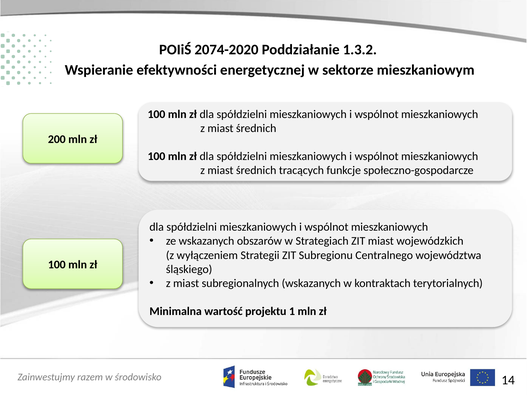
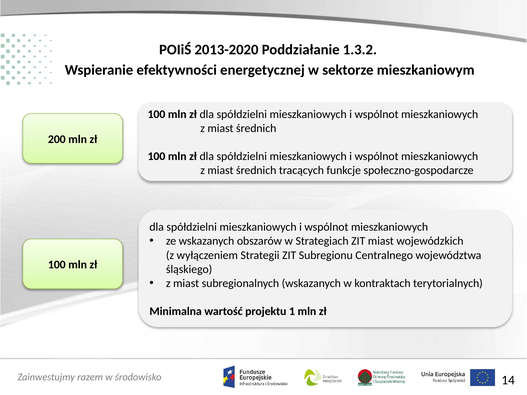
2074-2020: 2074-2020 -> 2013-2020
